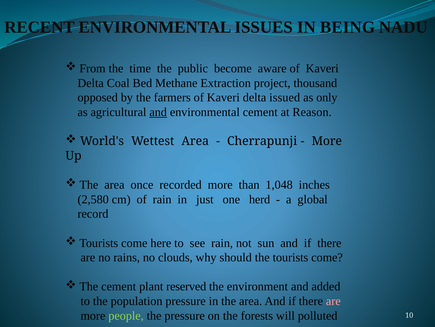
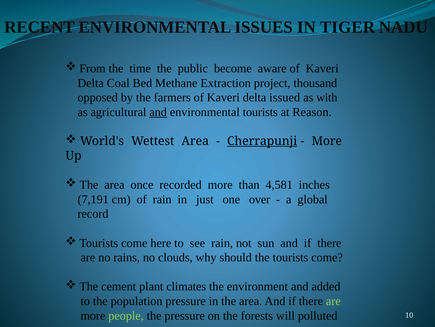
BEING: BEING -> TIGER
only: only -> with
environmental cement: cement -> tourists
Cherrapunji underline: none -> present
1,048: 1,048 -> 4,581
2,580: 2,580 -> 7,191
herd: herd -> over
reserved: reserved -> climates
are at (333, 300) colour: pink -> light green
